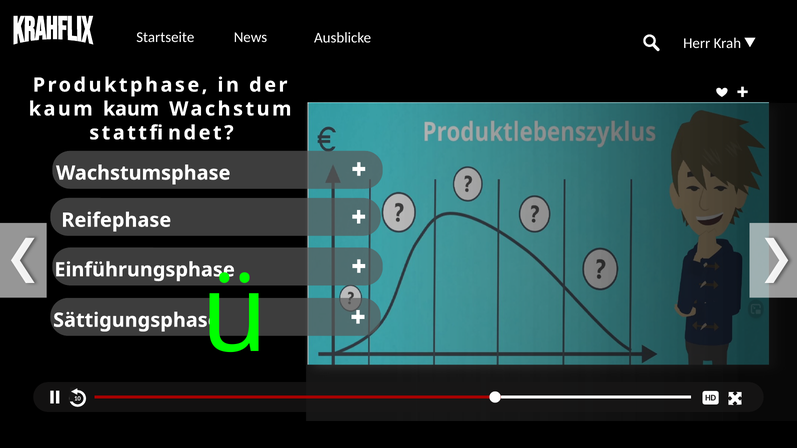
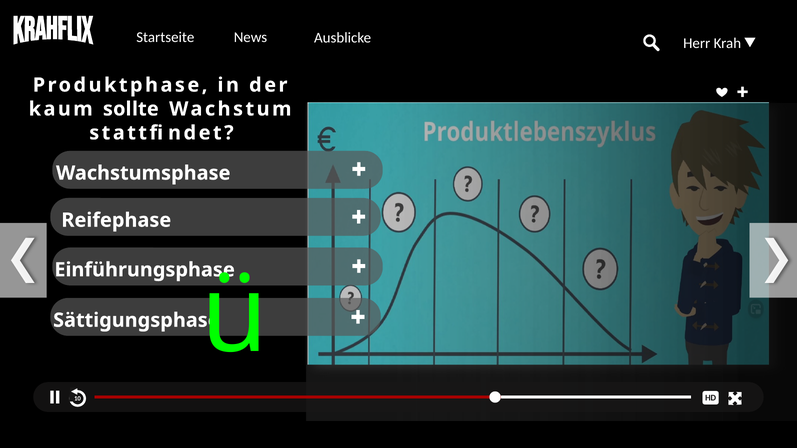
kaum kaum: kaum -> sollte
